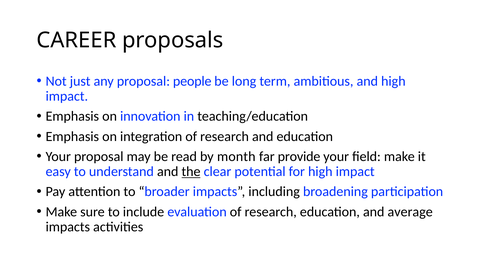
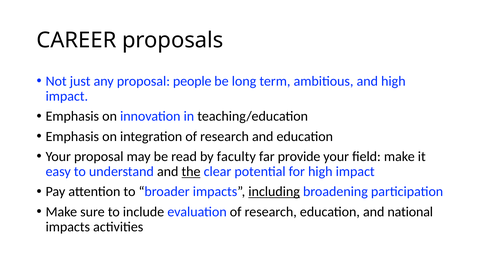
month: month -> faculty
including underline: none -> present
average: average -> national
